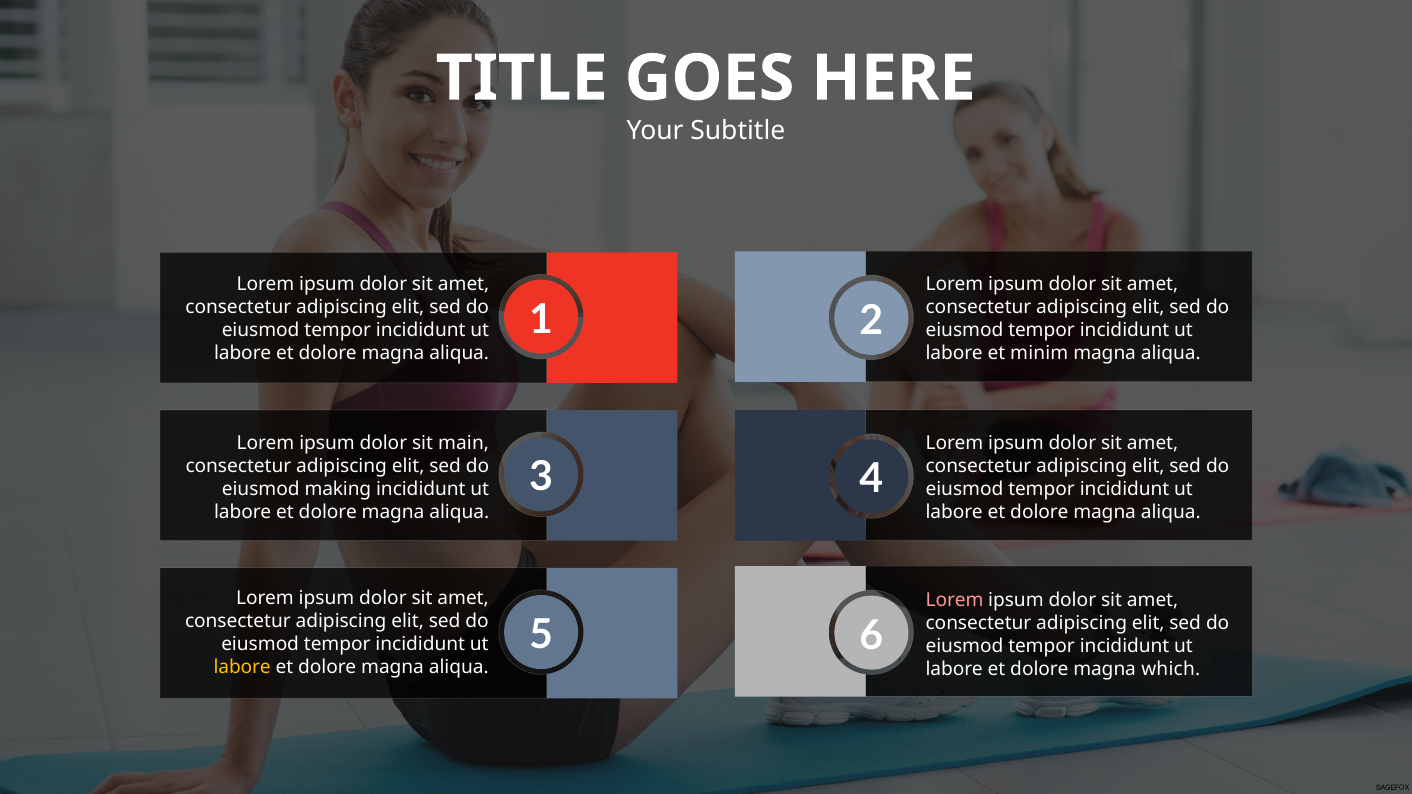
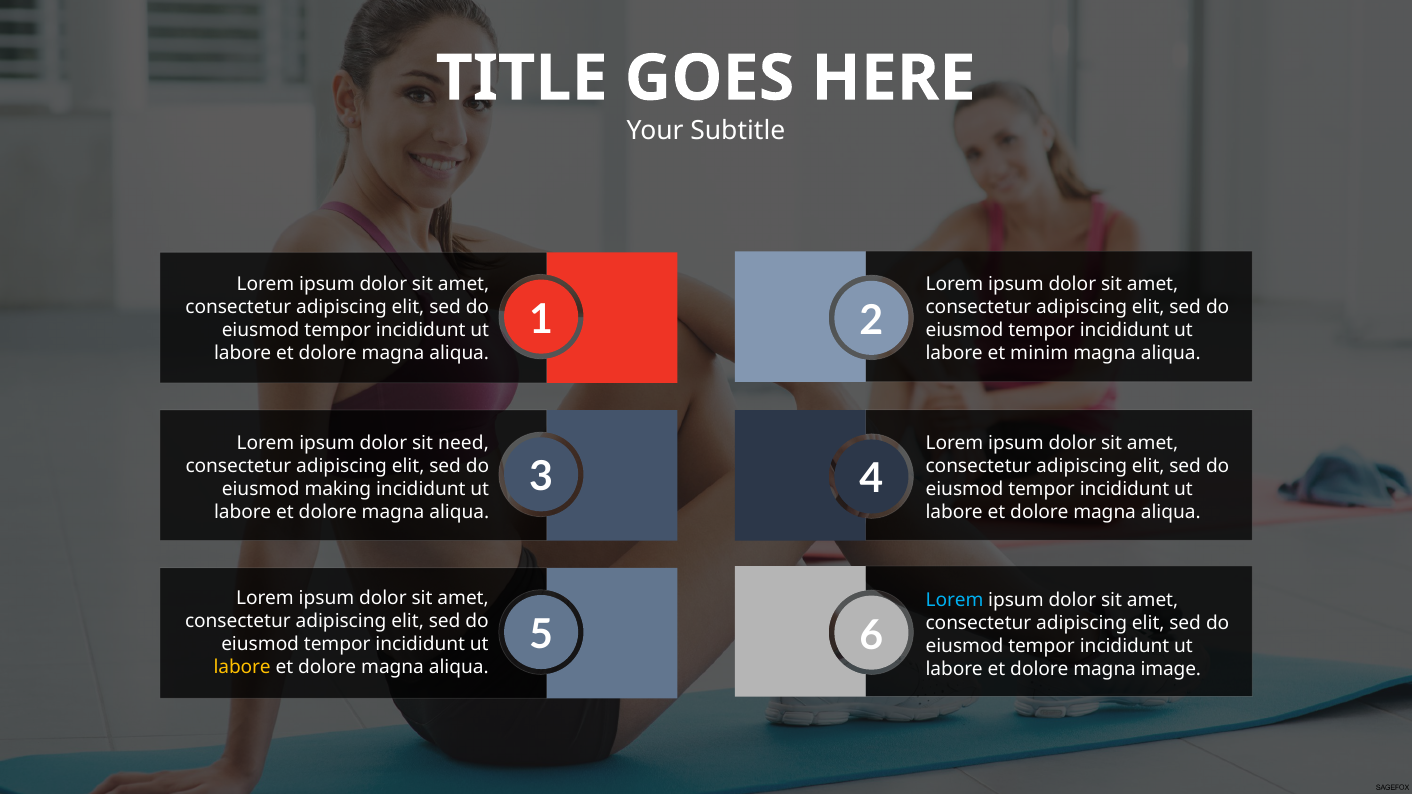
main: main -> need
Lorem at (955, 601) colour: pink -> light blue
which: which -> image
